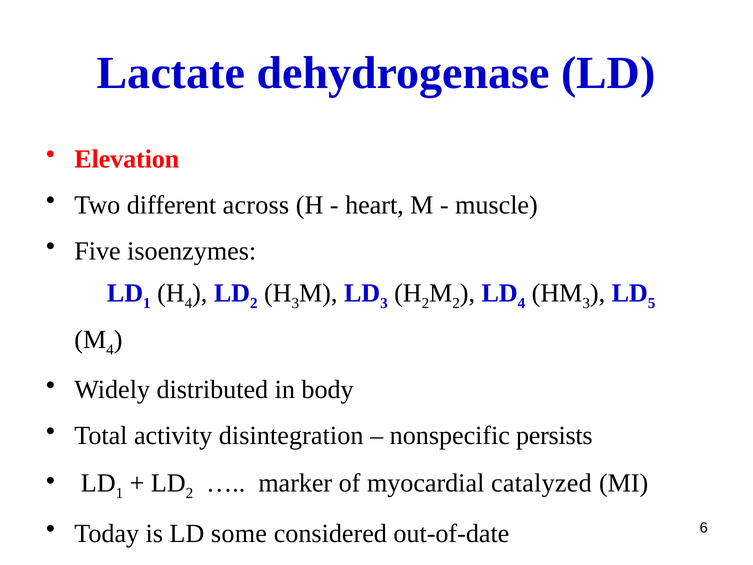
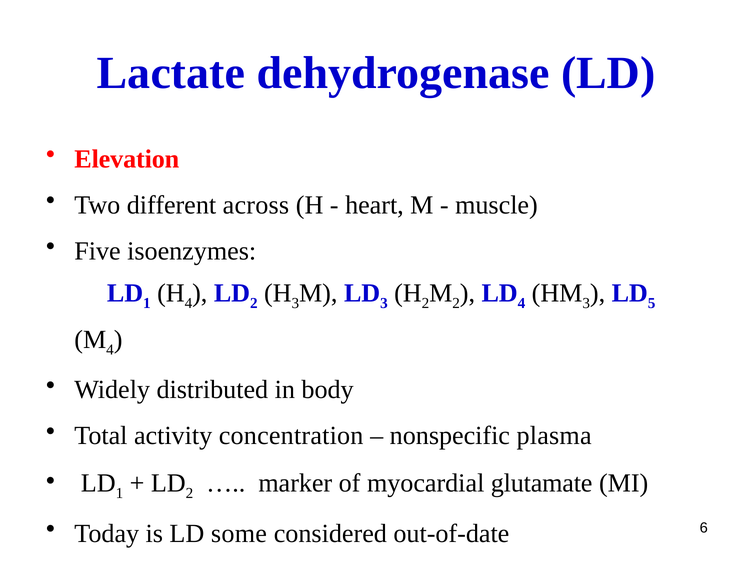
disintegration: disintegration -> concentration
persists: persists -> plasma
catalyzed: catalyzed -> glutamate
